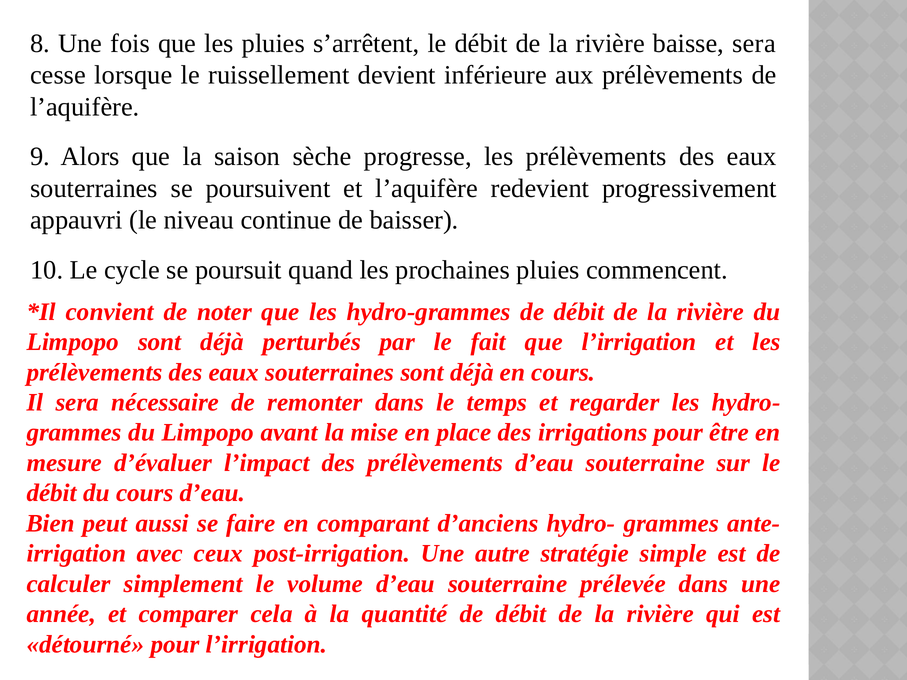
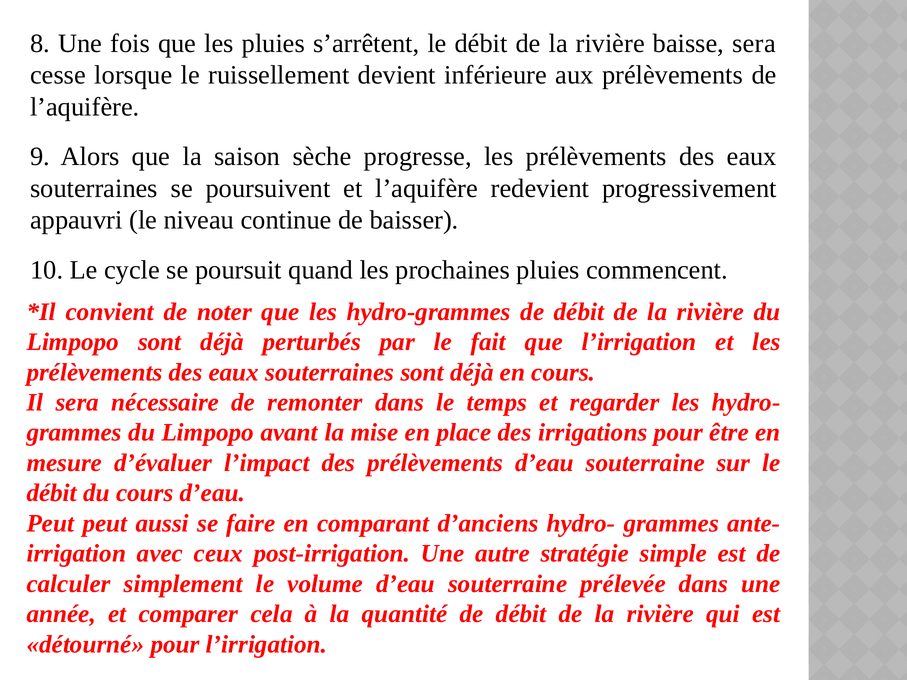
Bien at (50, 524): Bien -> Peut
